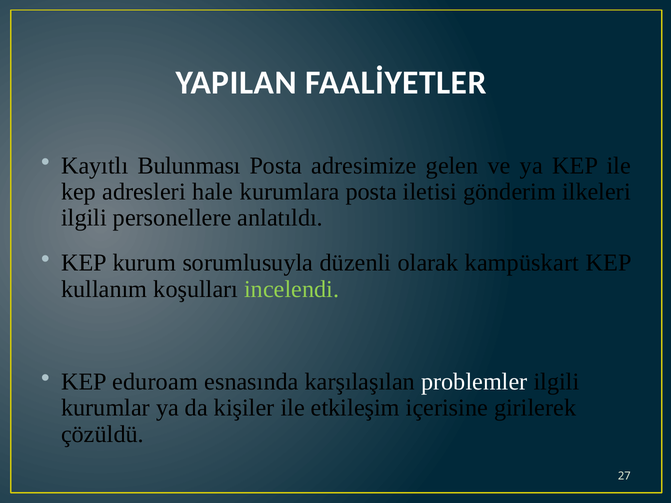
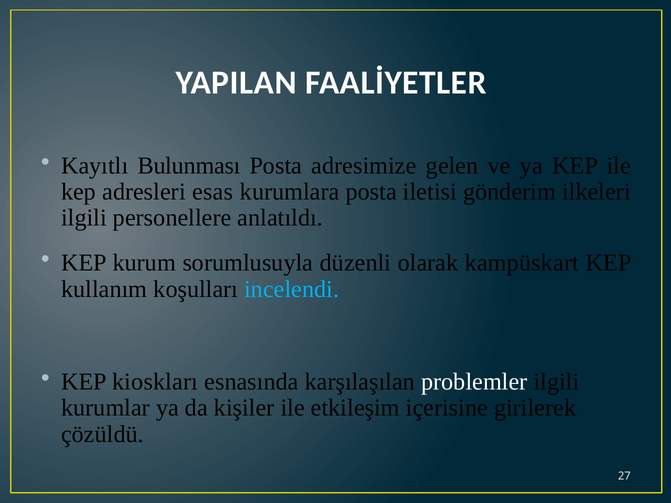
hale: hale -> esas
incelendi colour: light green -> light blue
eduroam: eduroam -> kioskları
